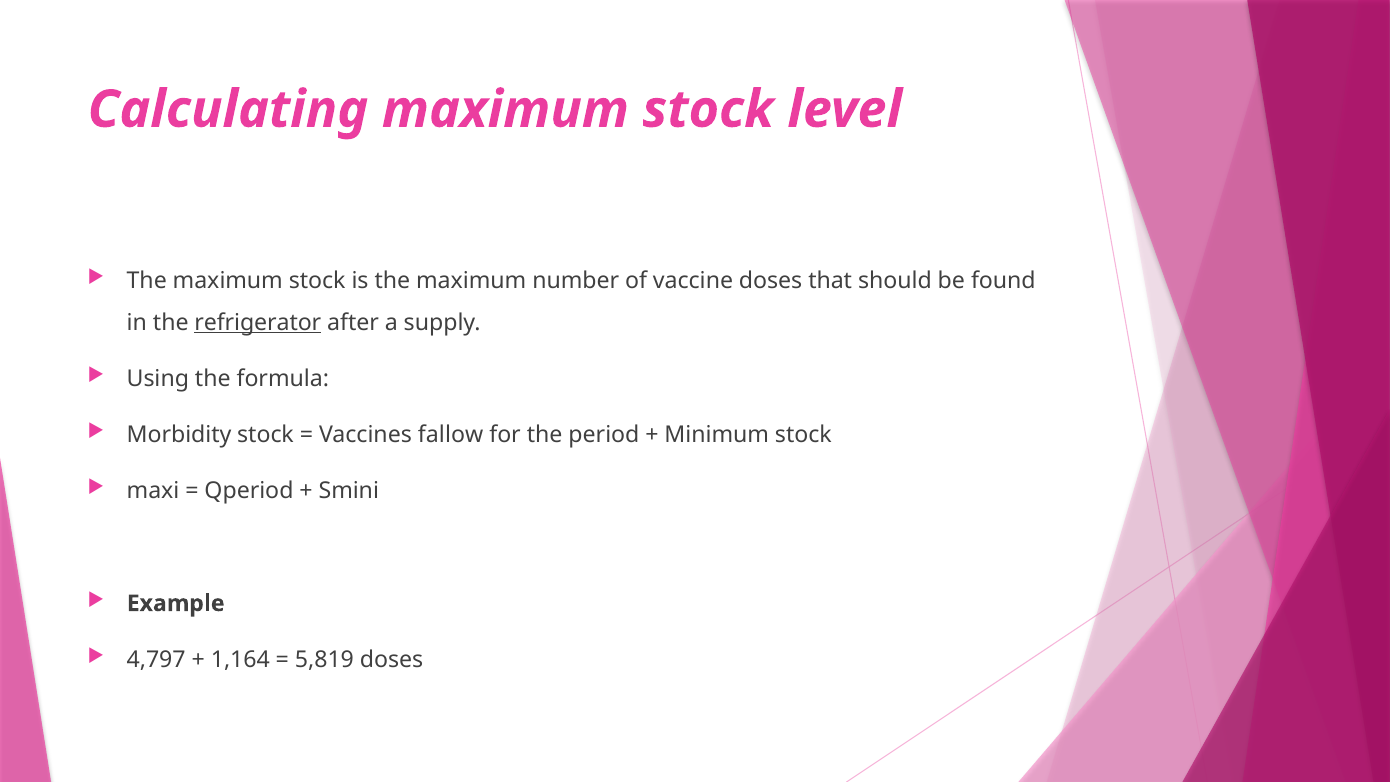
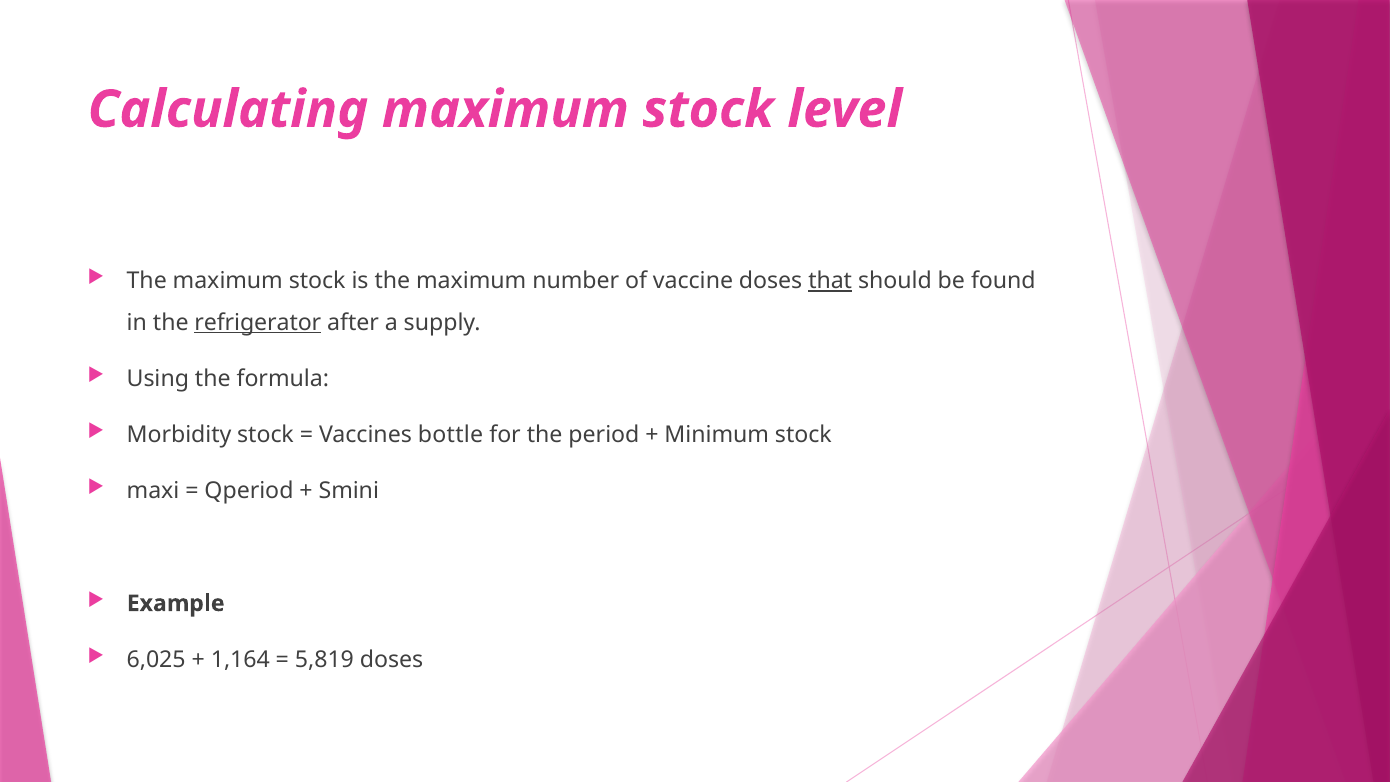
that underline: none -> present
fallow: fallow -> bottle
4,797: 4,797 -> 6,025
